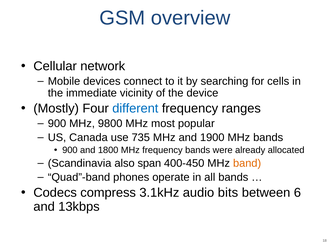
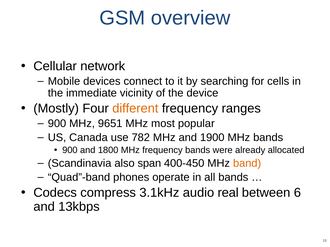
different colour: blue -> orange
9800: 9800 -> 9651
735: 735 -> 782
bits: bits -> real
